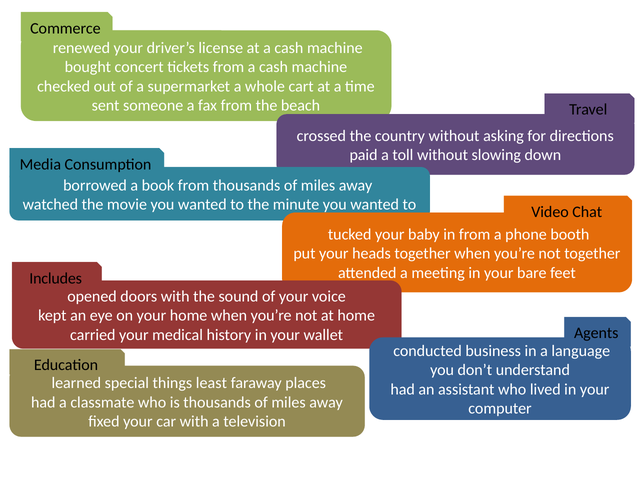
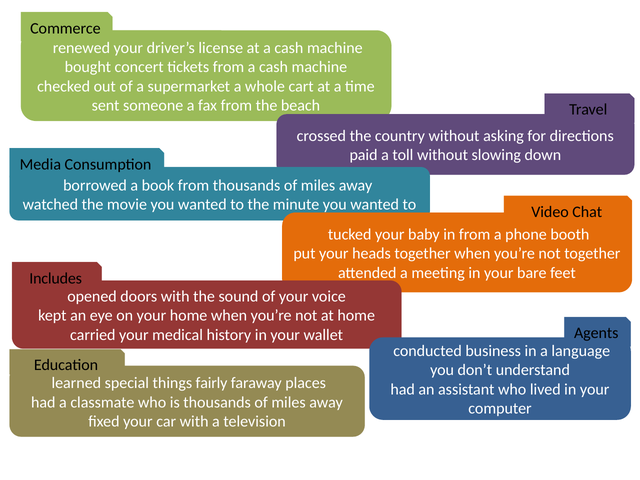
least: least -> fairly
